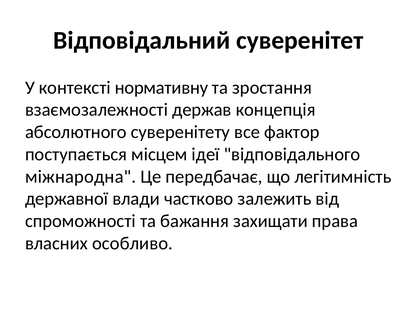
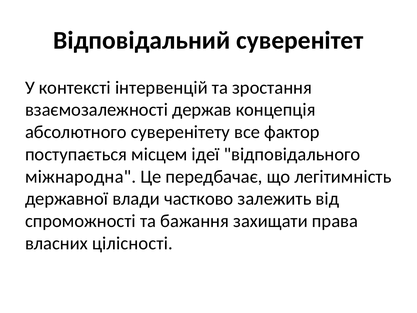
нормативну: нормативну -> інтервенцій
особливо: особливо -> цілісності
